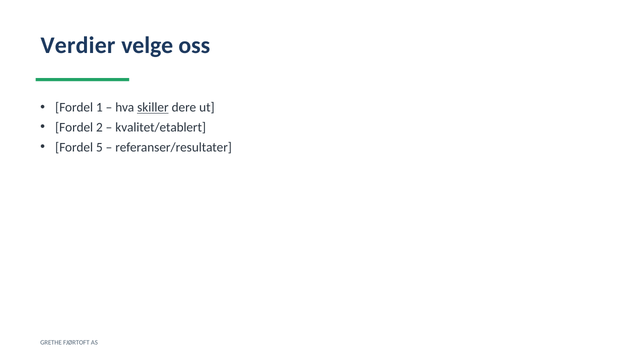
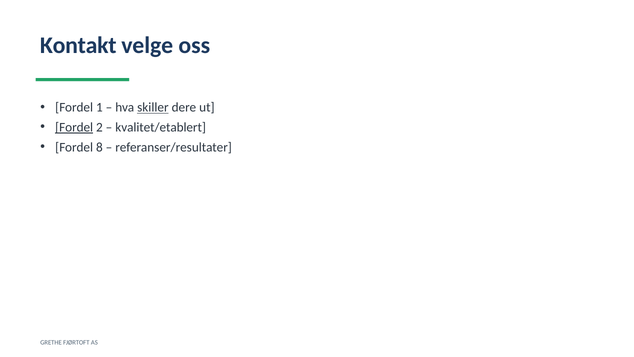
Verdier: Verdier -> Kontakt
Fordel at (74, 127) underline: none -> present
5: 5 -> 8
